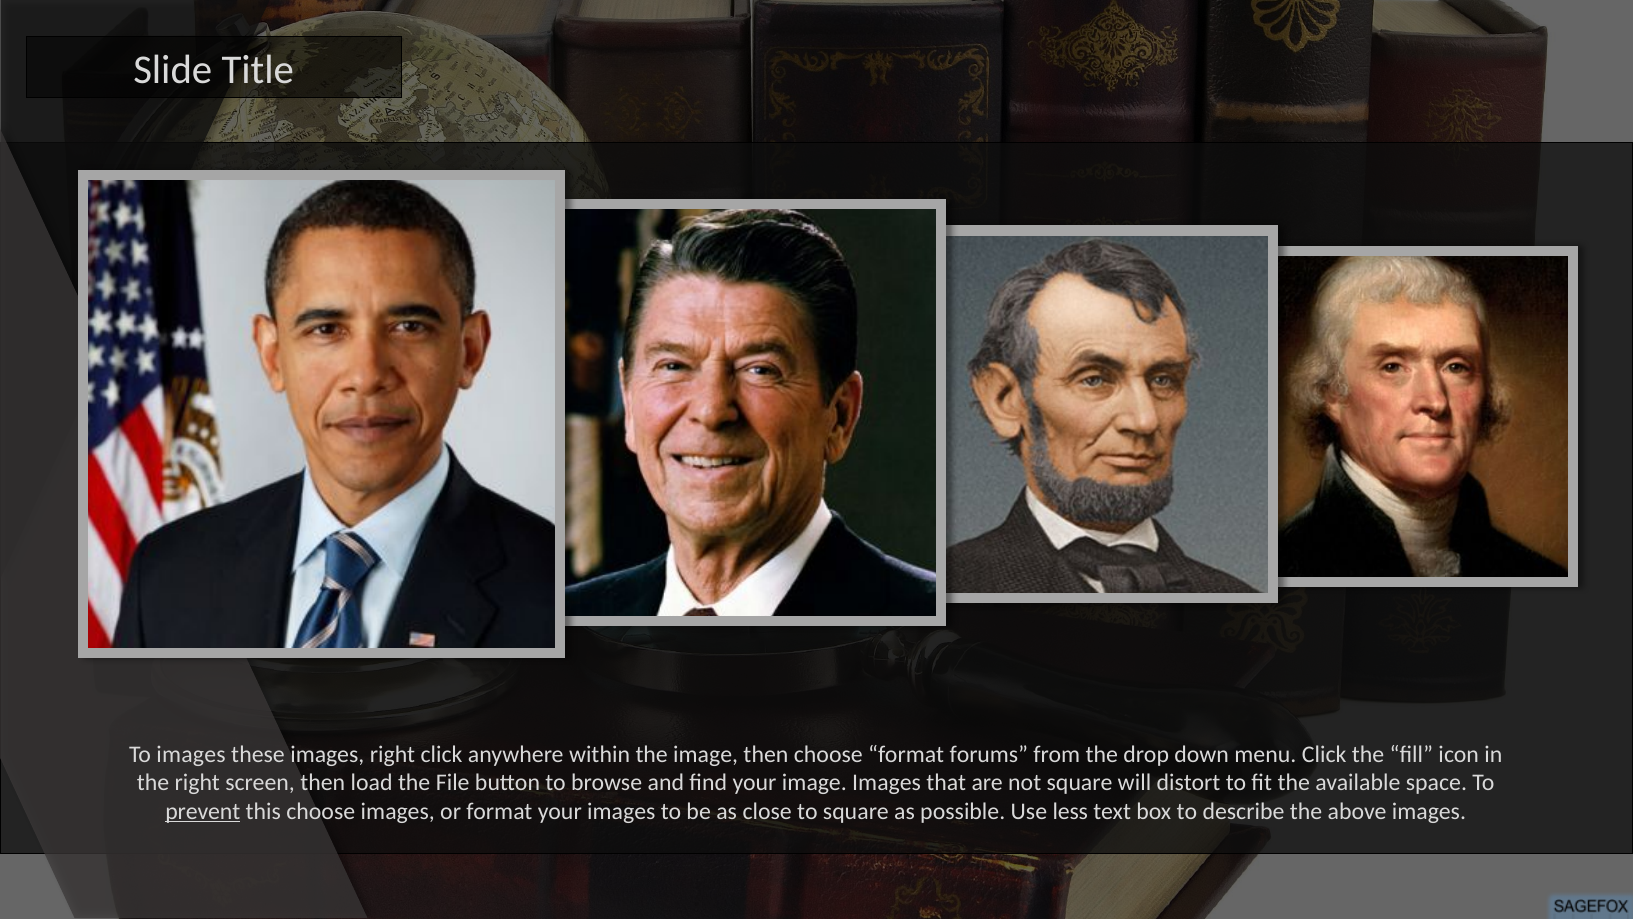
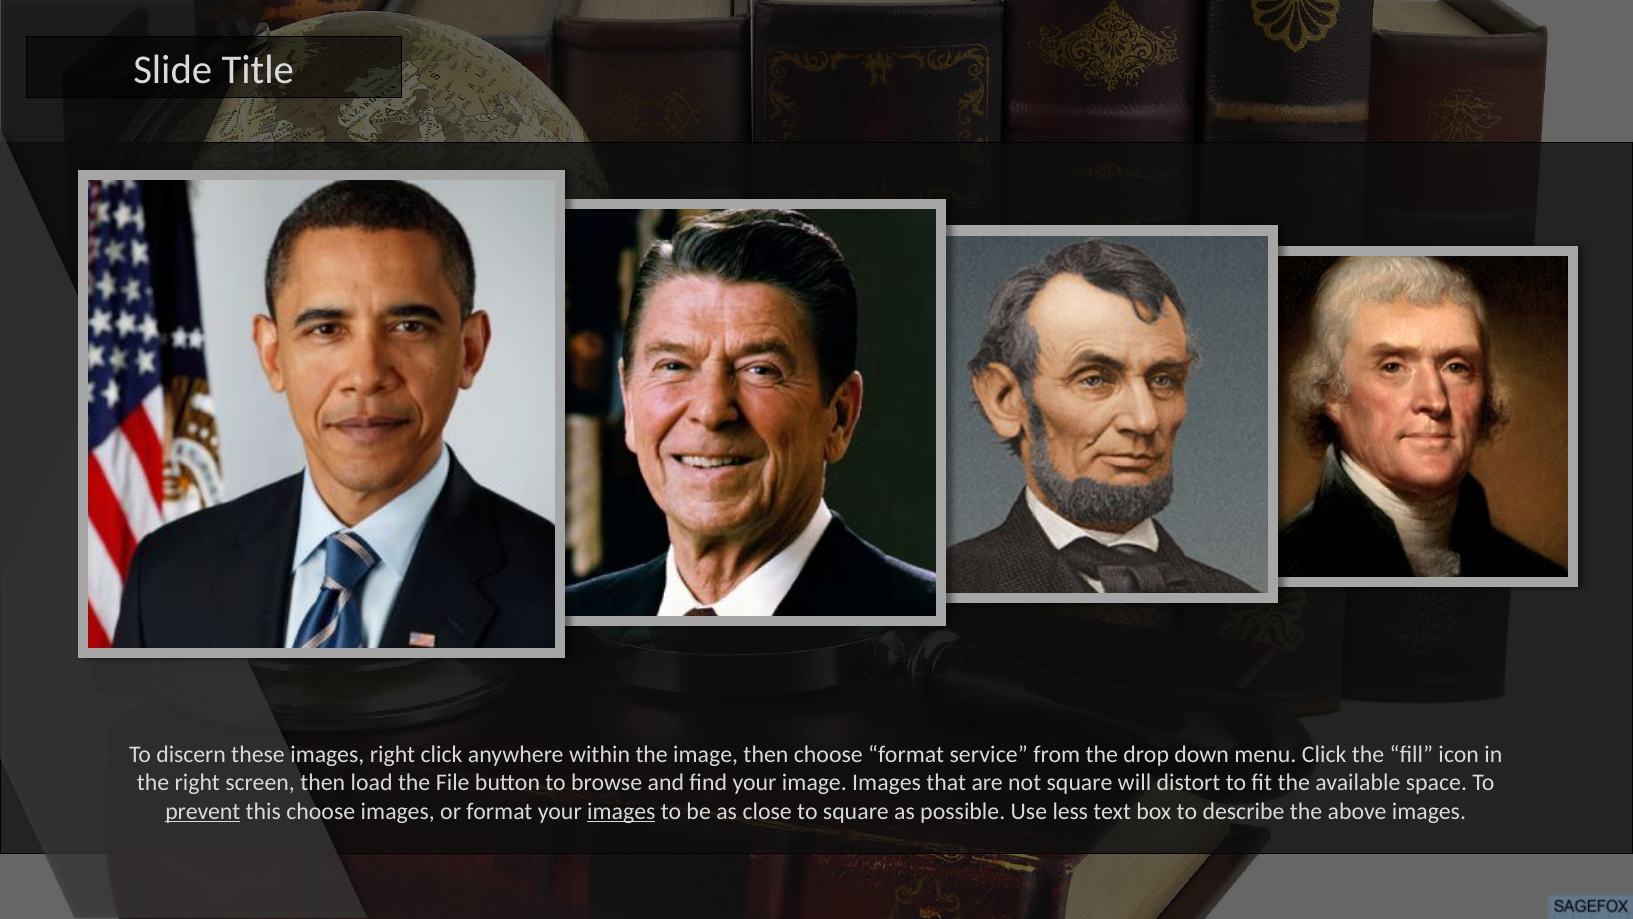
To images: images -> discern
forums: forums -> service
images at (621, 811) underline: none -> present
